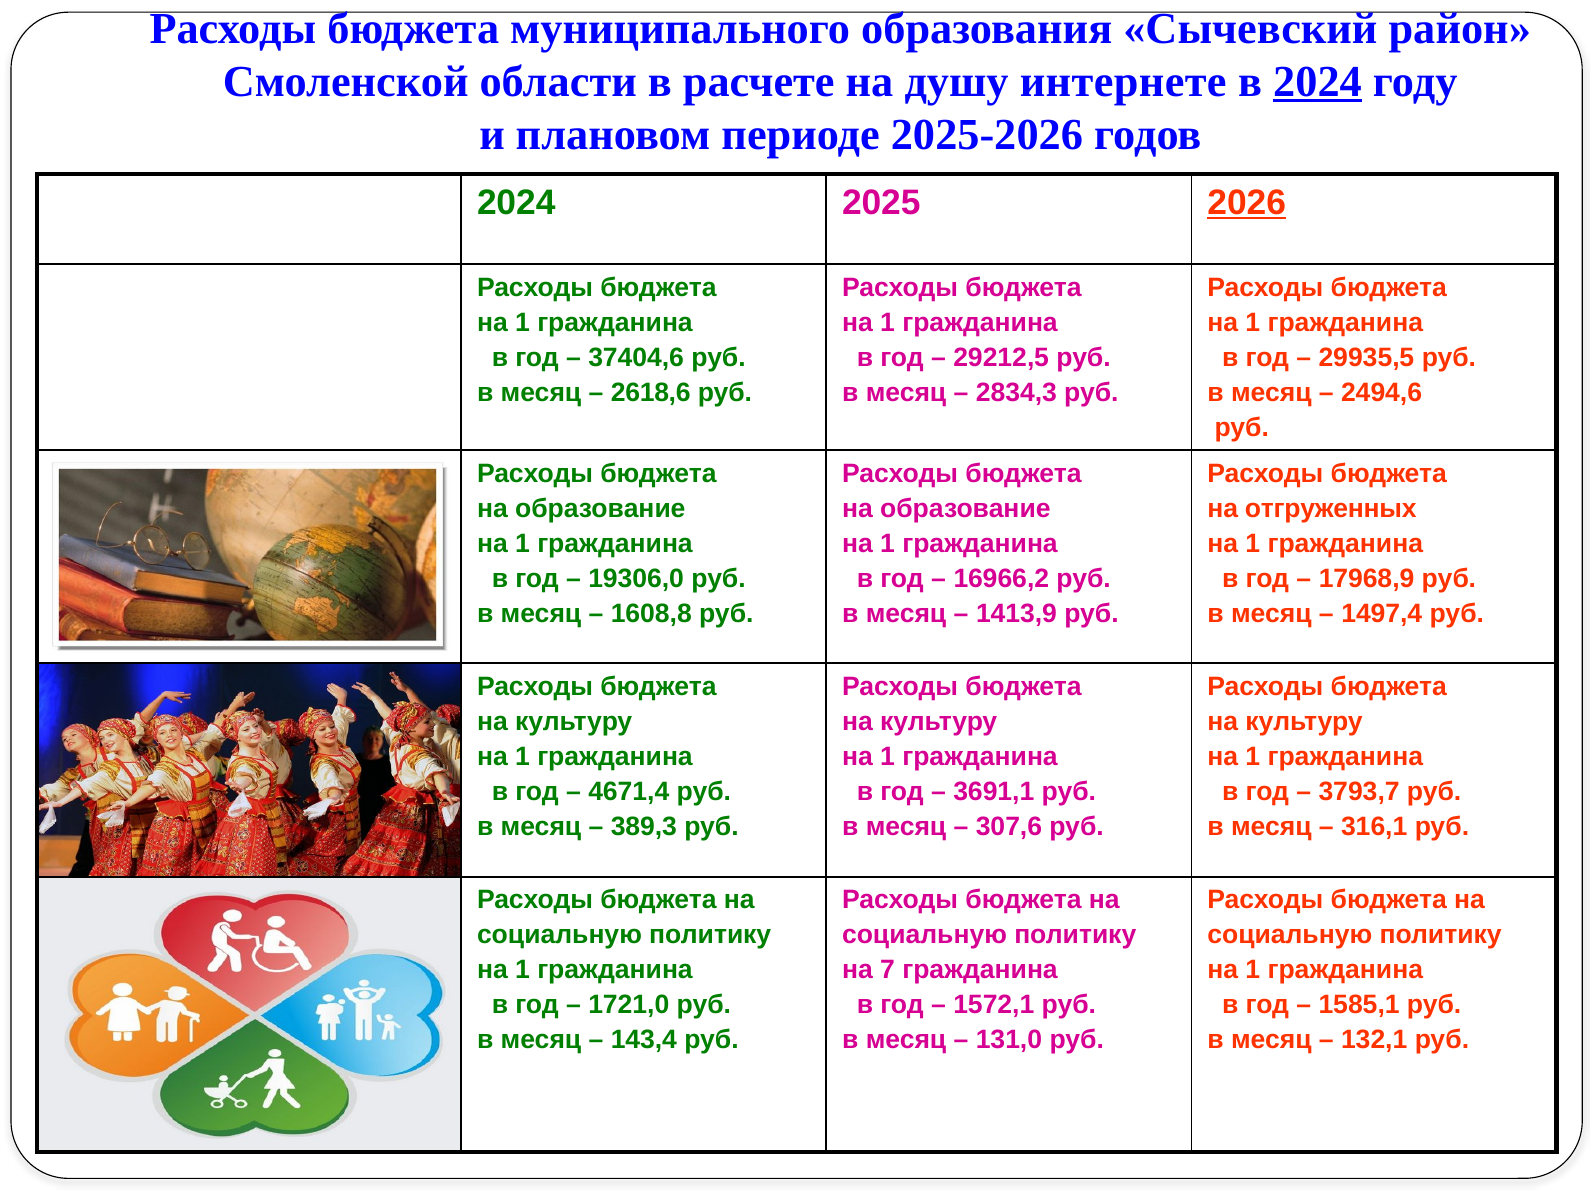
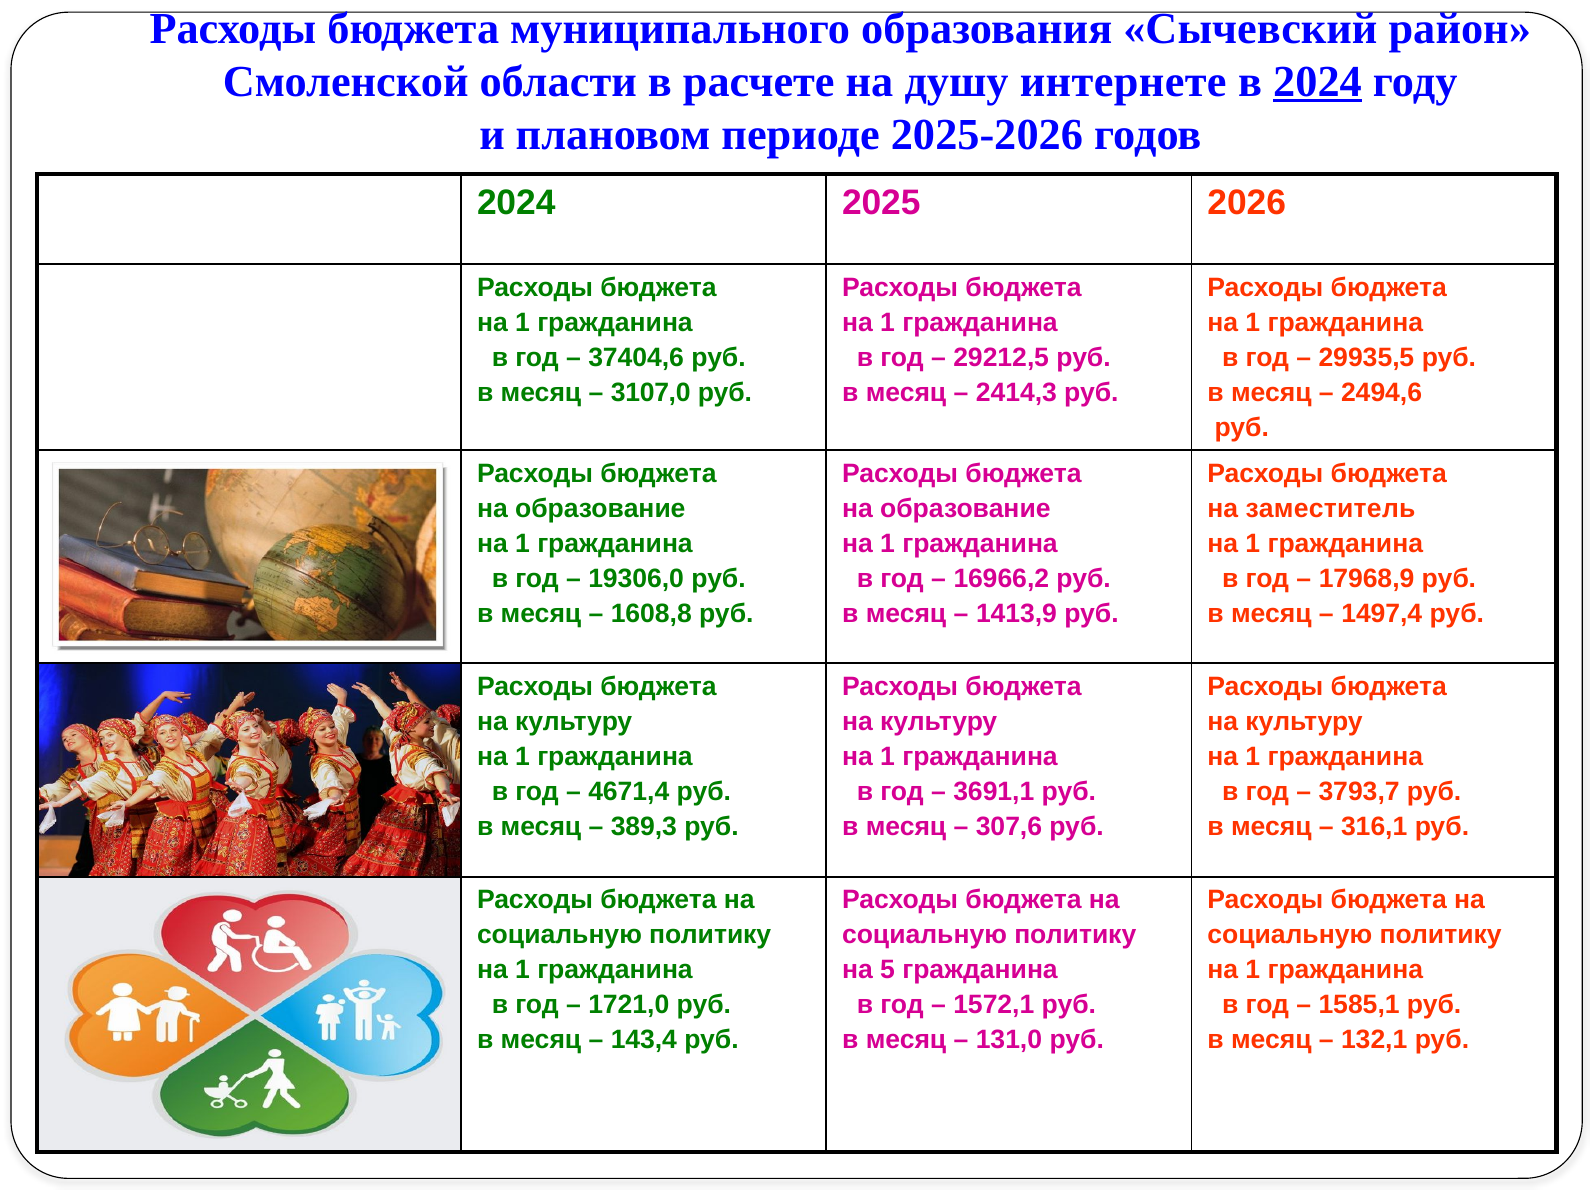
2026 underline: present -> none
2618,6: 2618,6 -> 3107,0
2834,3: 2834,3 -> 2414,3
отгруженных: отгруженных -> заместитель
7: 7 -> 5
